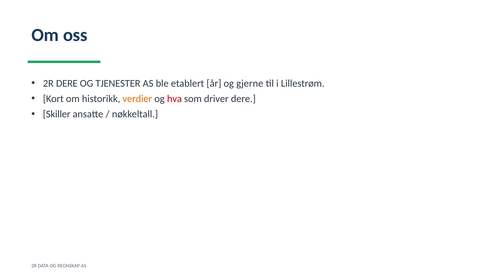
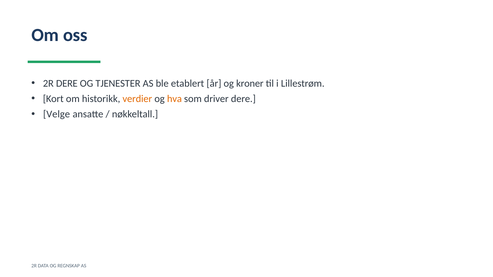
gjerne: gjerne -> kroner
hva colour: red -> orange
Skiller: Skiller -> Velge
